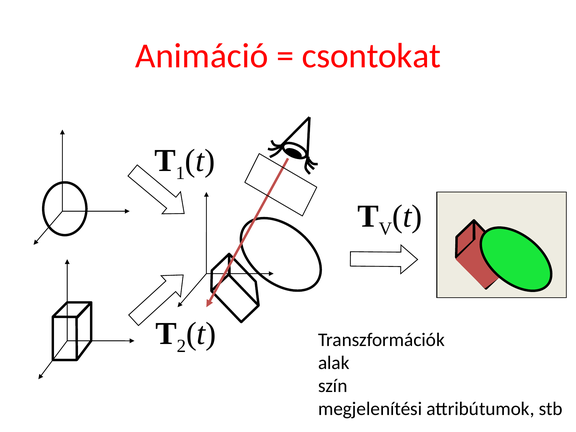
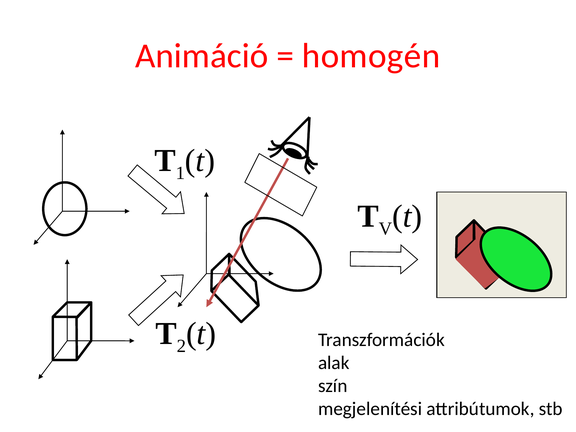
csontokat: csontokat -> homogén
